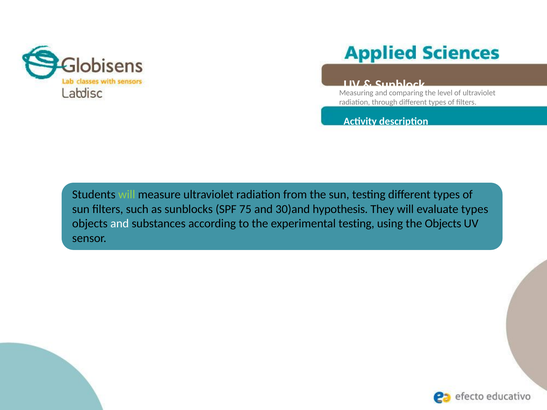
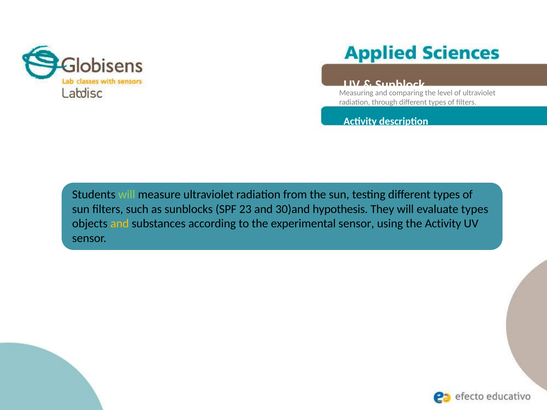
75: 75 -> 23
and at (120, 224) colour: white -> yellow
experimental testing: testing -> sensor
the Objects: Objects -> Activity
